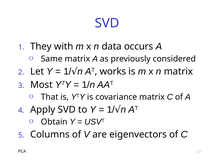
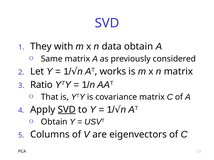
data occurs: occurs -> obtain
Most: Most -> Ratio
SVD at (67, 110) underline: none -> present
